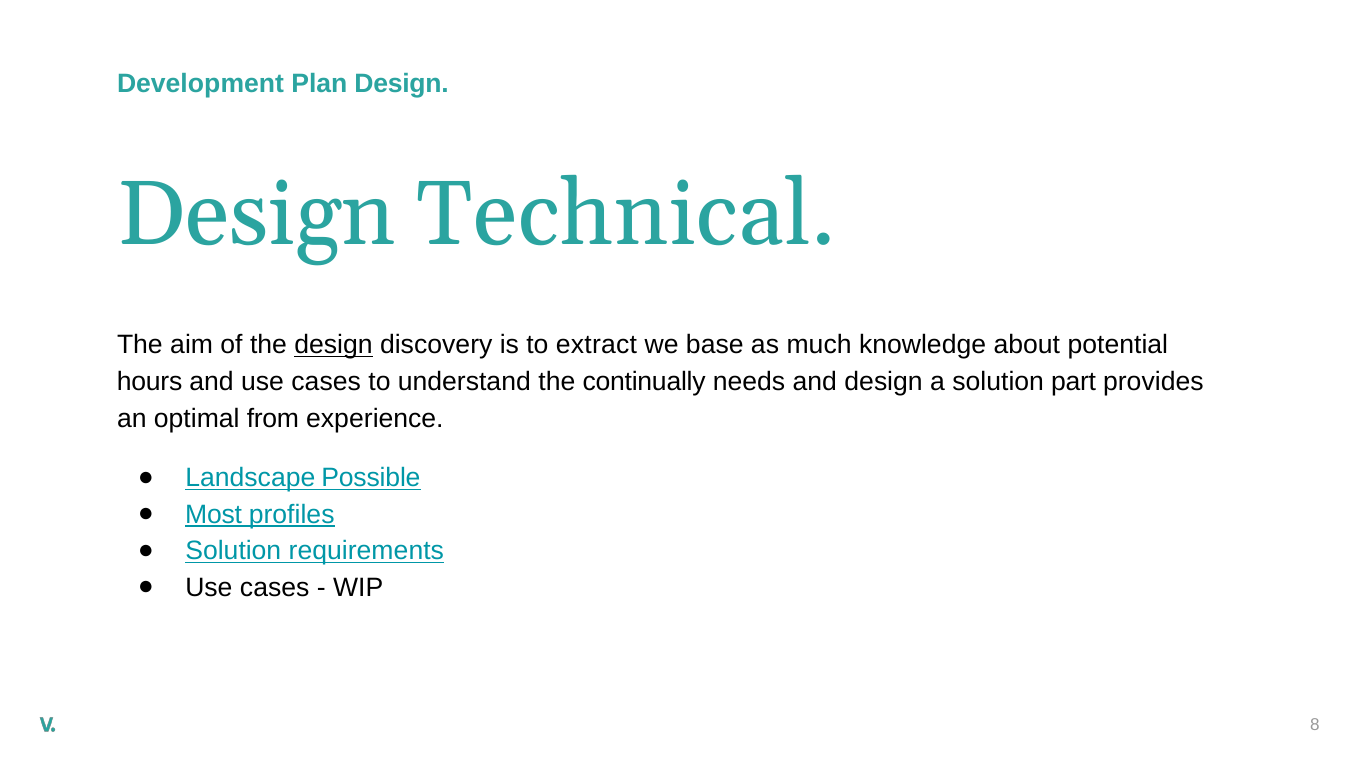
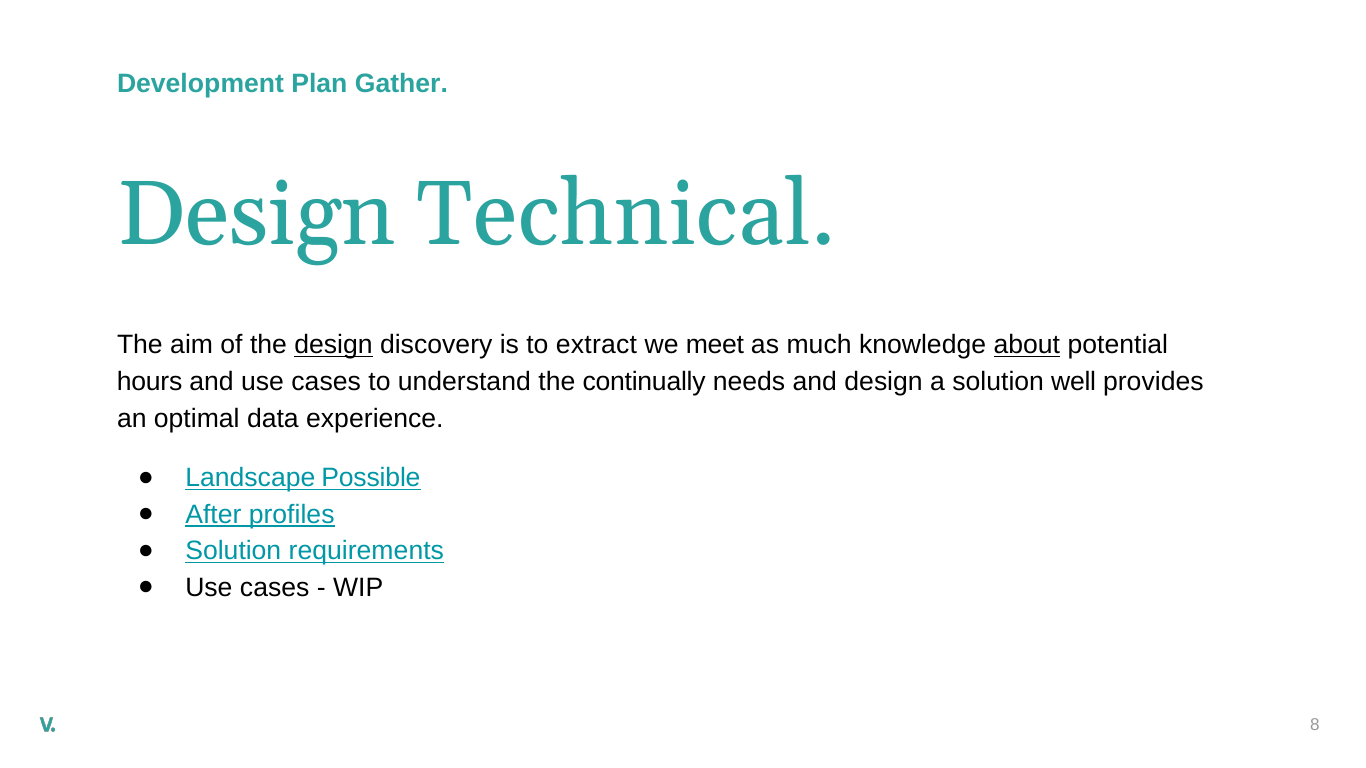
Plan Design: Design -> Gather
base: base -> meet
about underline: none -> present
part: part -> well
from: from -> data
Most: Most -> After
